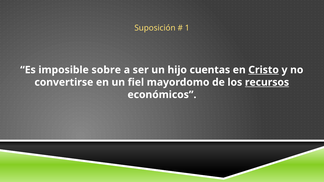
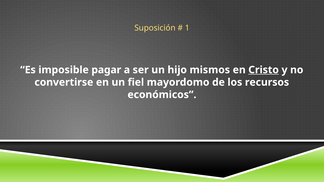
sobre: sobre -> pagar
cuentas: cuentas -> mismos
recursos underline: present -> none
